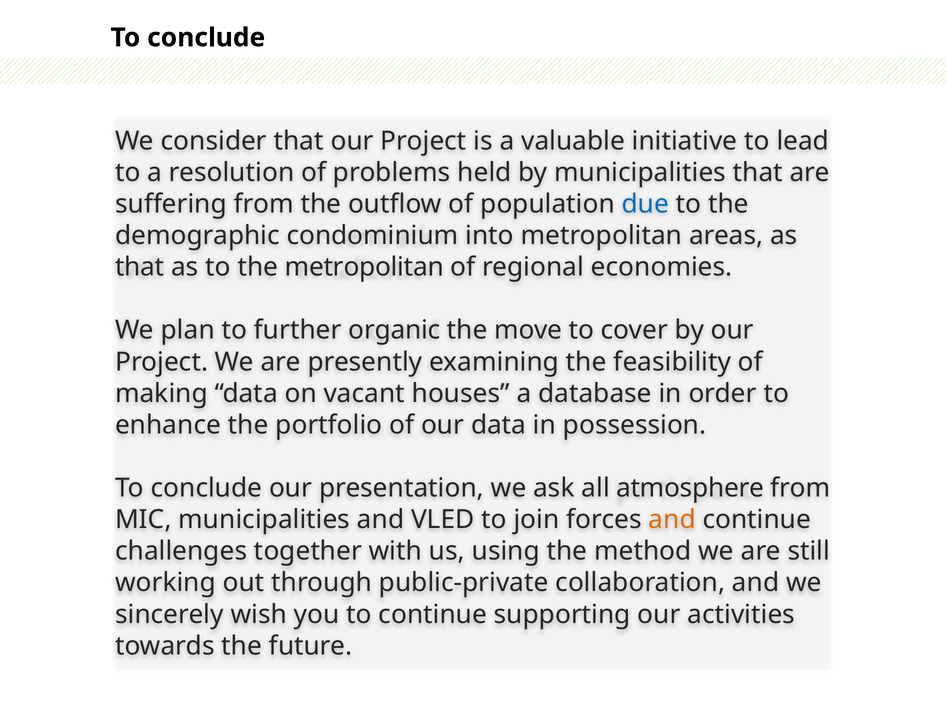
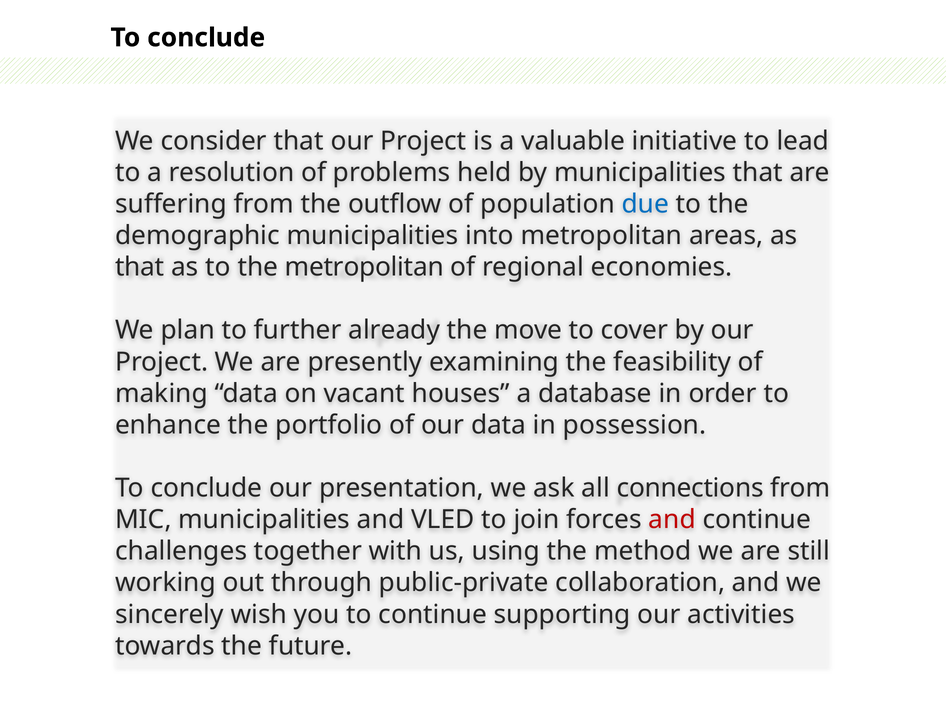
demographic condominium: condominium -> municipalities
organic: organic -> already
atmosphere: atmosphere -> connections
and at (672, 519) colour: orange -> red
